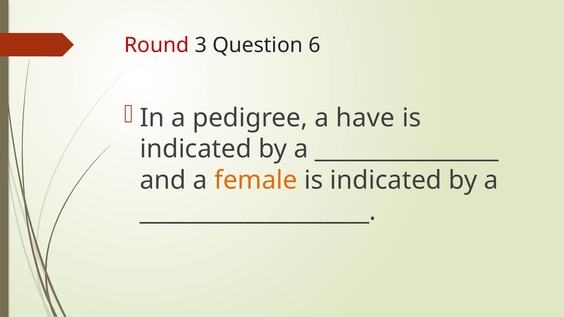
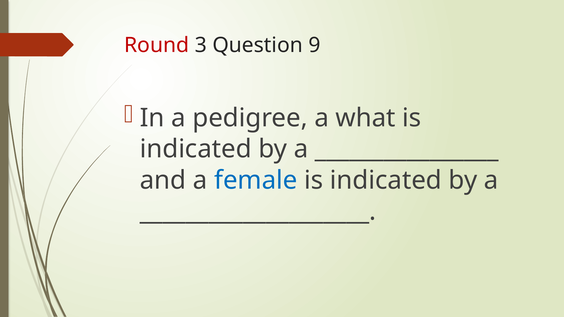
6: 6 -> 9
have: have -> what
female colour: orange -> blue
